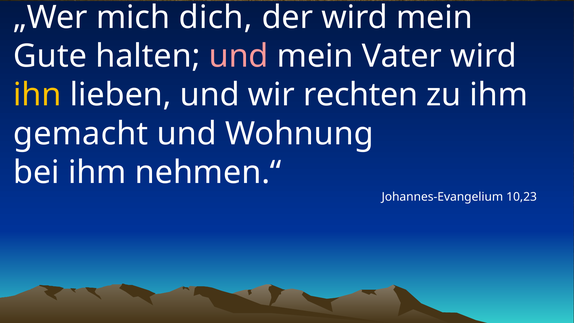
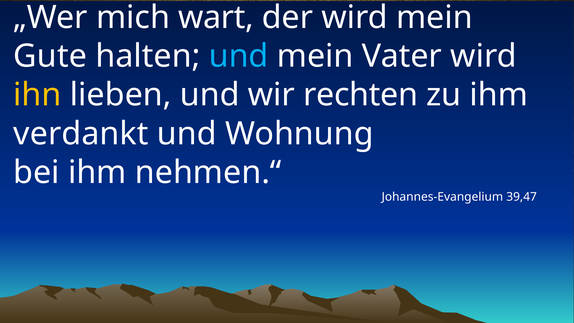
dich: dich -> wart
und at (239, 56) colour: pink -> light blue
gemacht: gemacht -> verdankt
10,23: 10,23 -> 39,47
